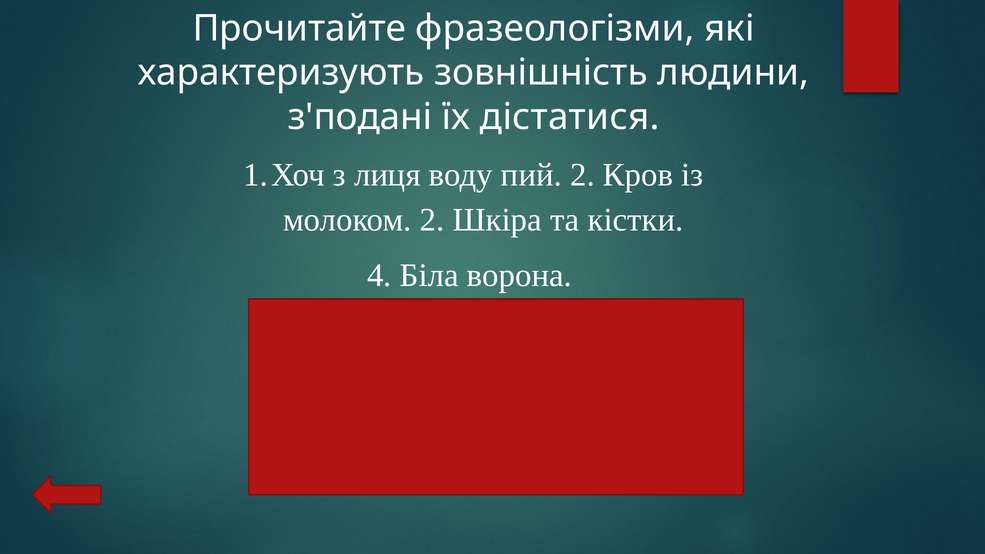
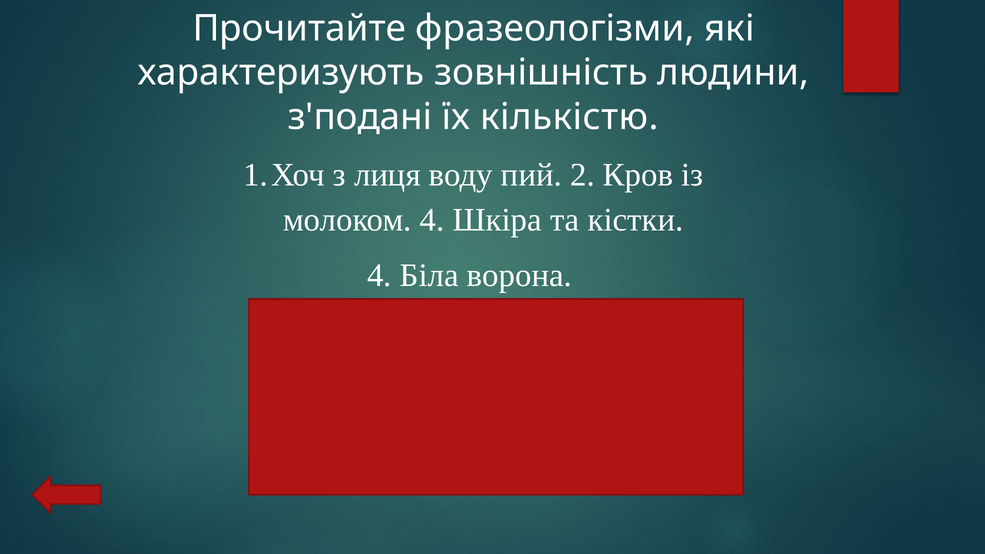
дістатися: дістатися -> кількістю
молоком 2: 2 -> 4
